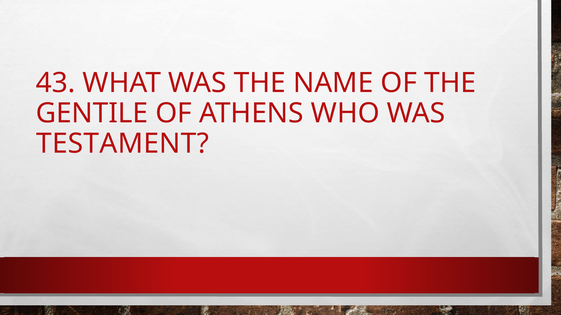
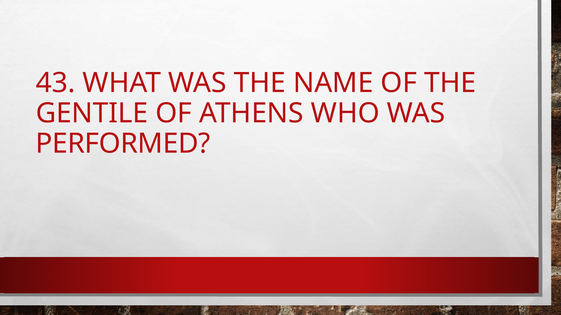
TESTAMENT: TESTAMENT -> PERFORMED
